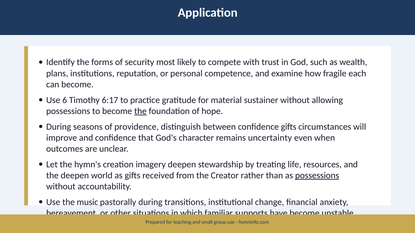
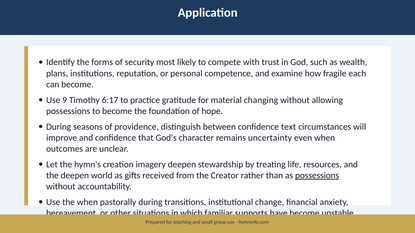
6: 6 -> 9
sustainer: sustainer -> changing
the at (140, 111) underline: present -> none
confidence gifts: gifts -> text
the music: music -> when
